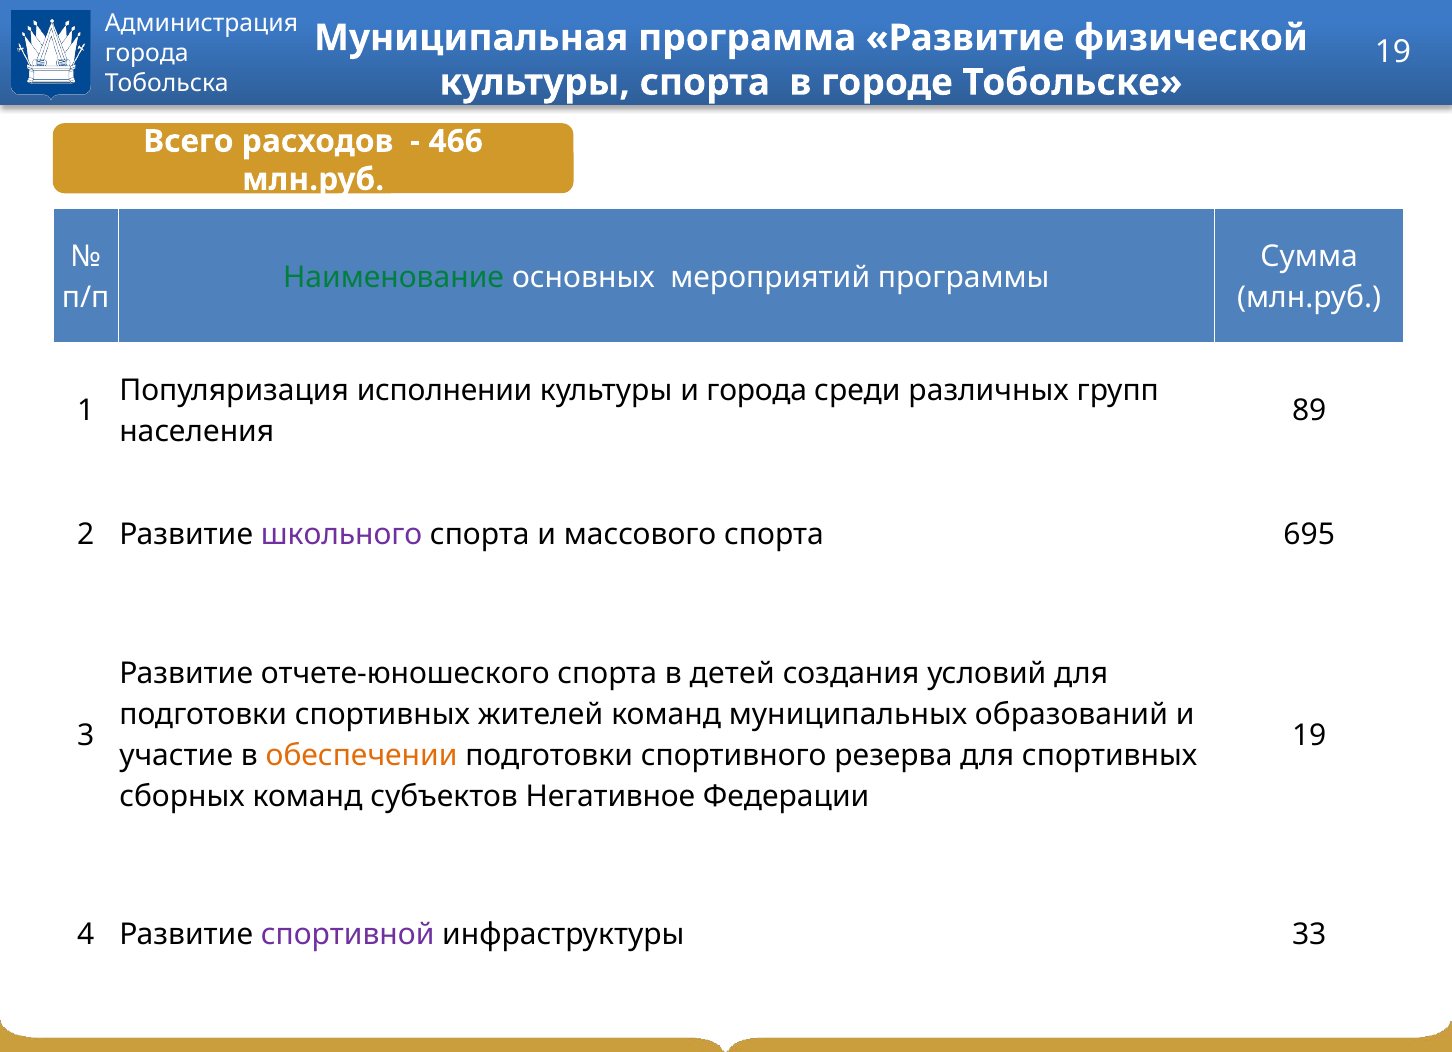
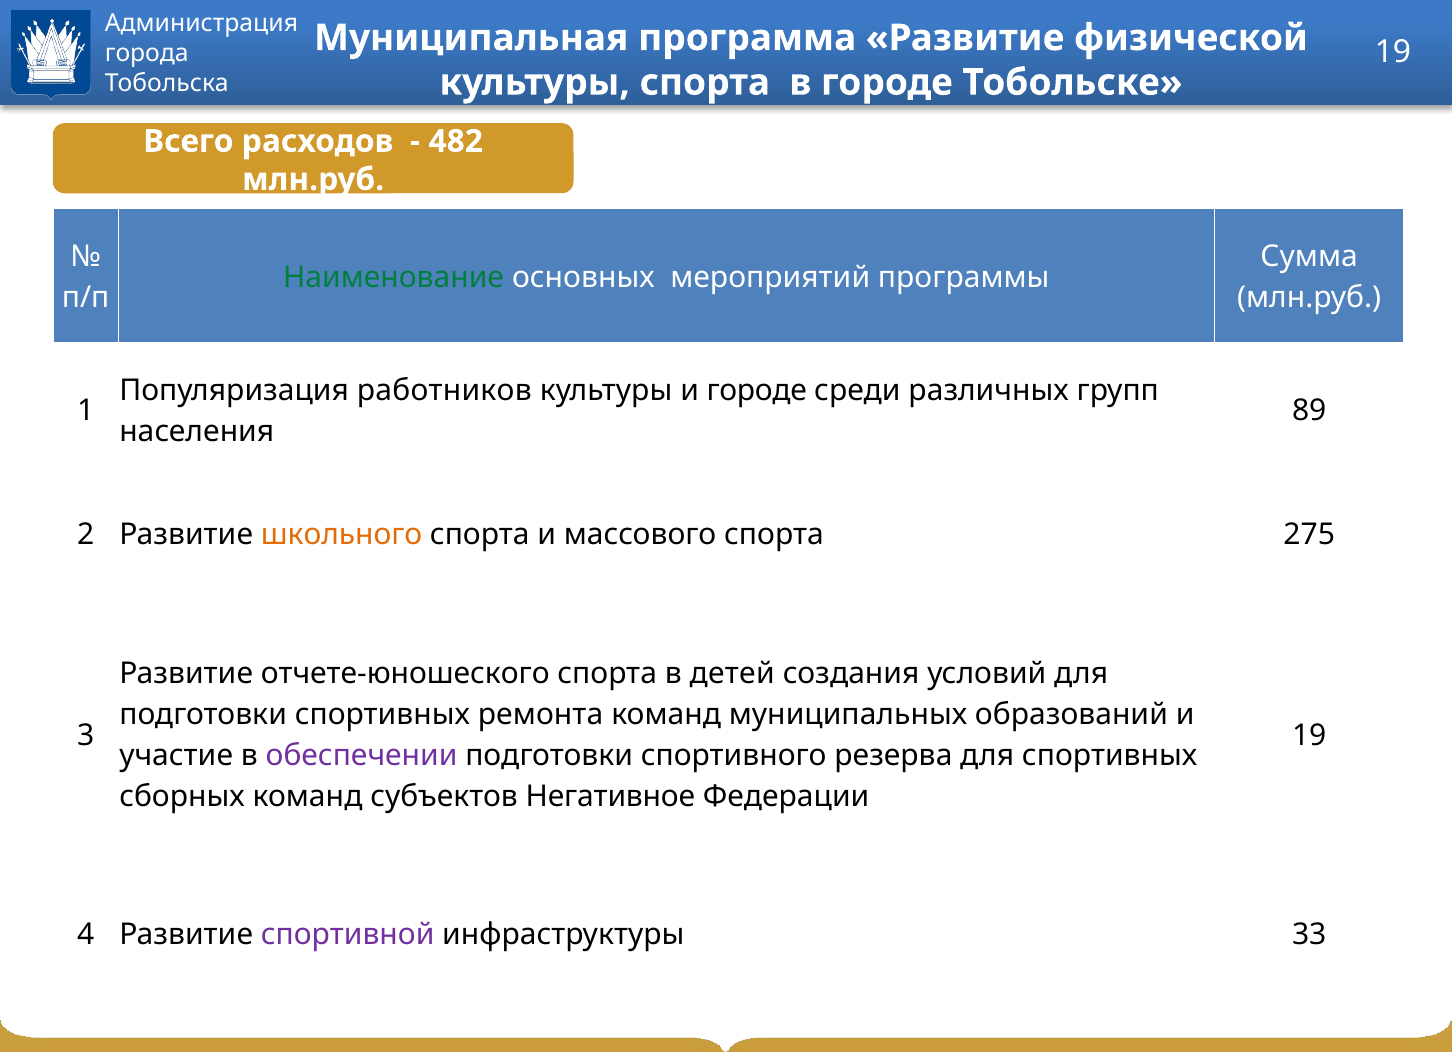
466: 466 -> 482
исполнении: исполнении -> работников
и города: города -> городе
школьного colour: purple -> orange
695: 695 -> 275
жителей: жителей -> ремонта
обеспечении colour: orange -> purple
